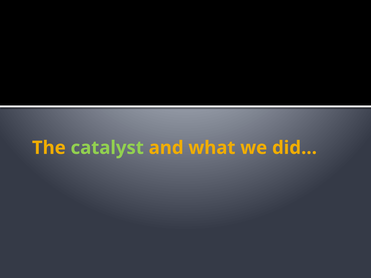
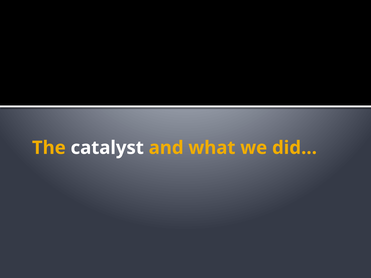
catalyst colour: light green -> white
